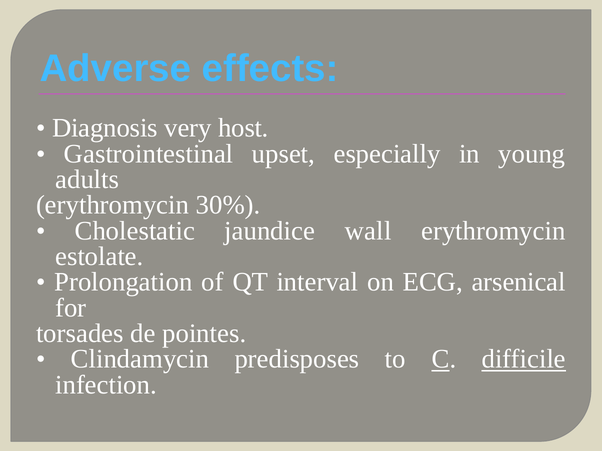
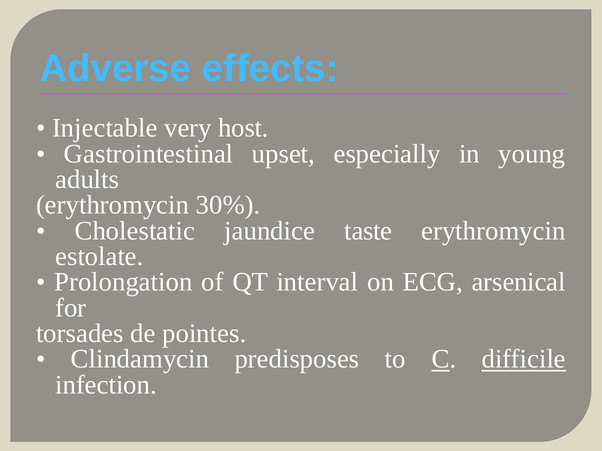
Diagnosis: Diagnosis -> Injectable
wall: wall -> taste
